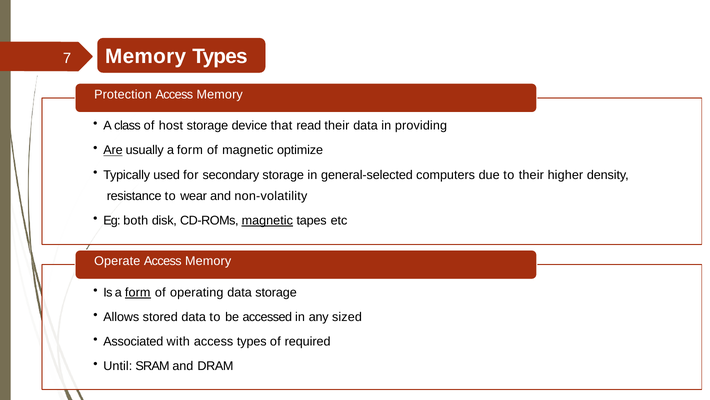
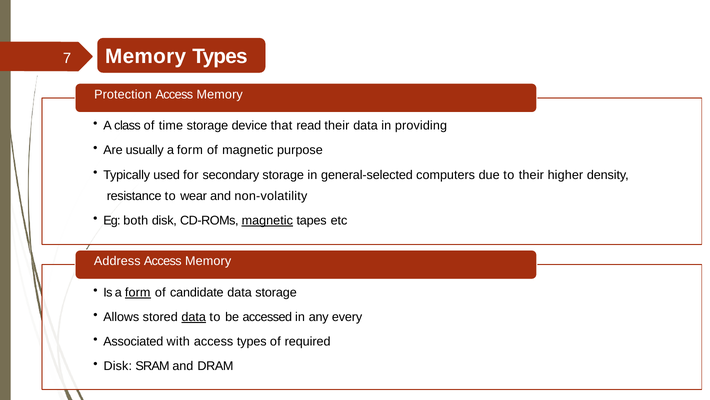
host: host -> time
Are underline: present -> none
optimize: optimize -> purpose
Operate: Operate -> Address
operating: operating -> candidate
data at (194, 317) underline: none -> present
sized: sized -> every
Until at (118, 366): Until -> Disk
